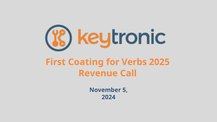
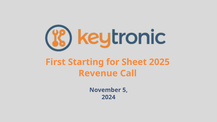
Coating: Coating -> Starting
Verbs: Verbs -> Sheet
